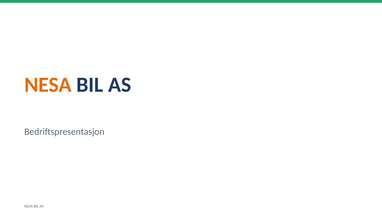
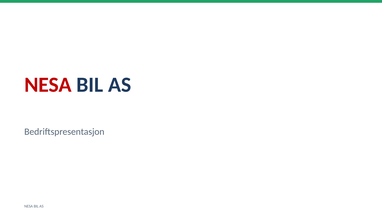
NESA at (48, 85) colour: orange -> red
